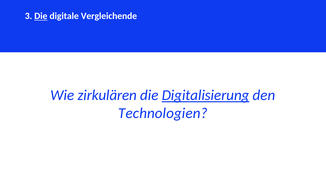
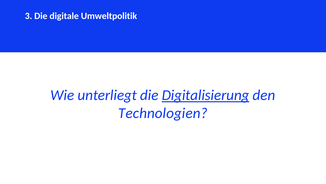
Die at (41, 16) underline: present -> none
Vergleichende: Vergleichende -> Umweltpolitik
zirkulären: zirkulären -> unterliegt
